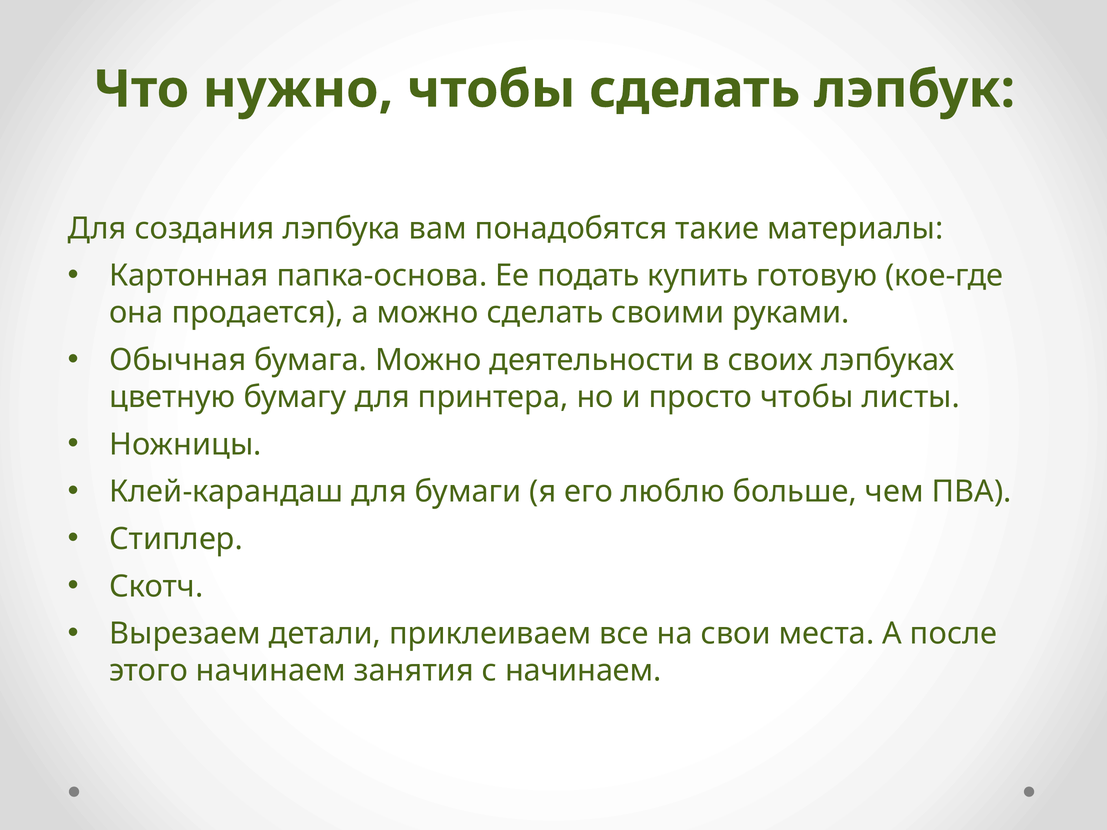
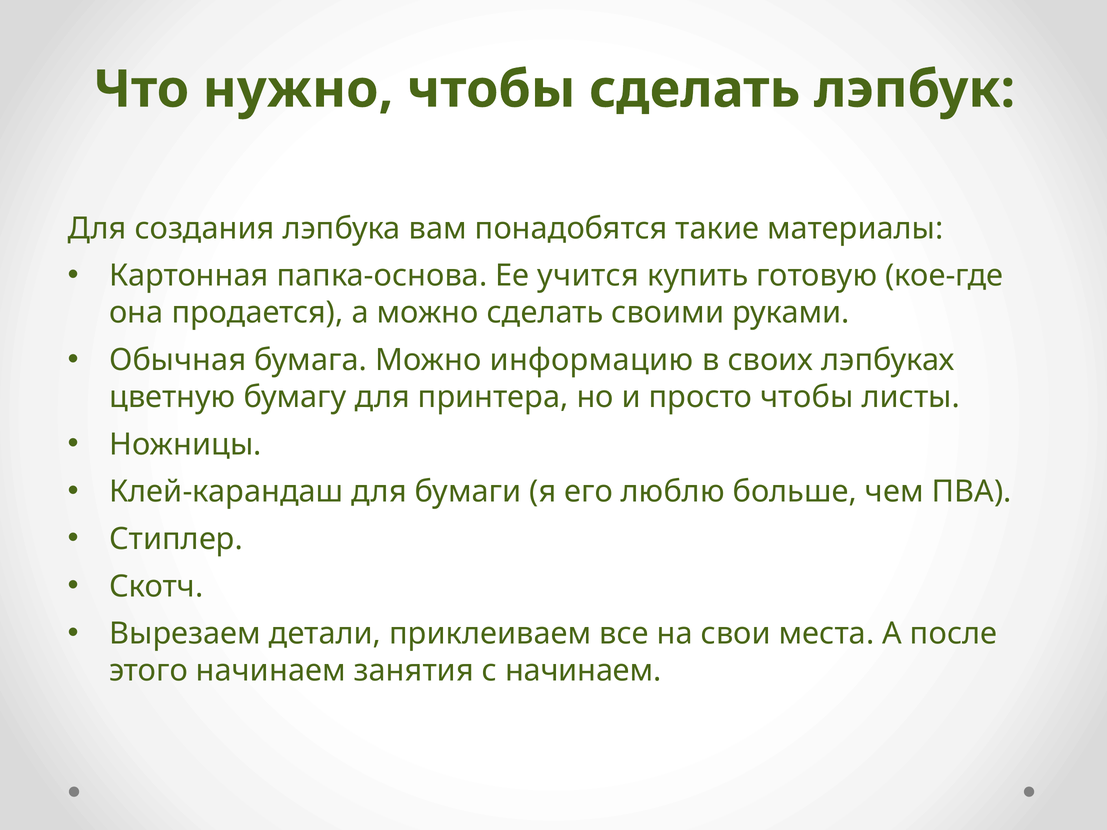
подать: подать -> учится
деятельности: деятельности -> информацию
